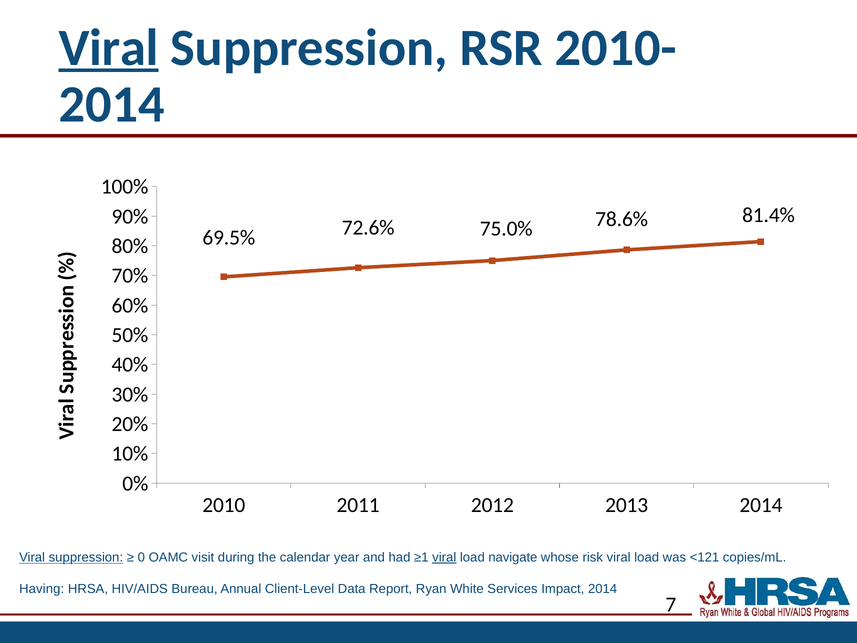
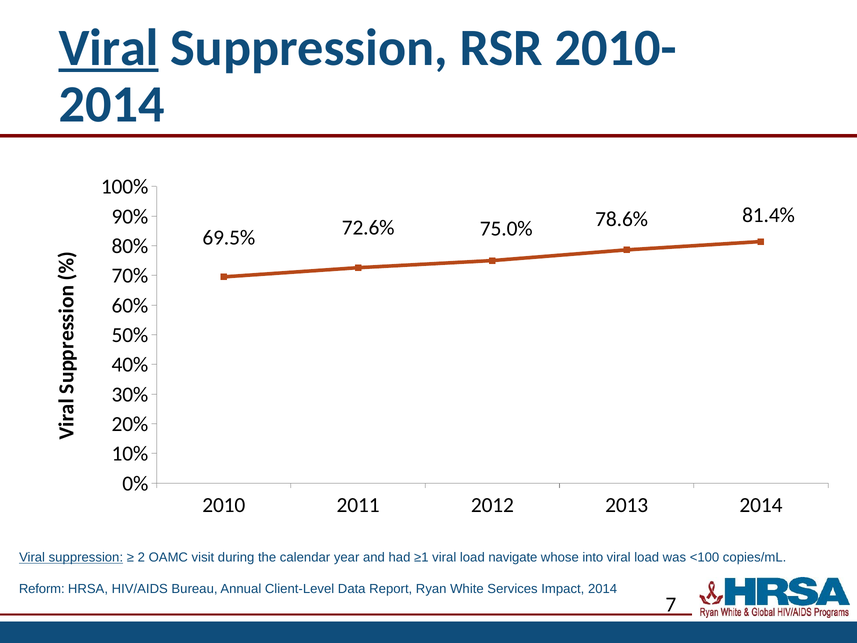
0: 0 -> 2
viral at (444, 557) underline: present -> none
risk: risk -> into
<121: <121 -> <100
Having: Having -> Reform
